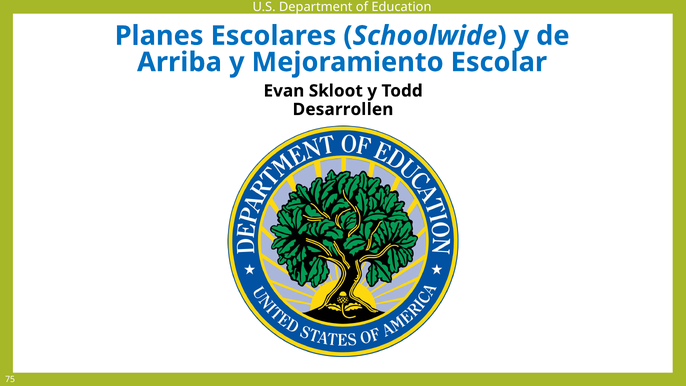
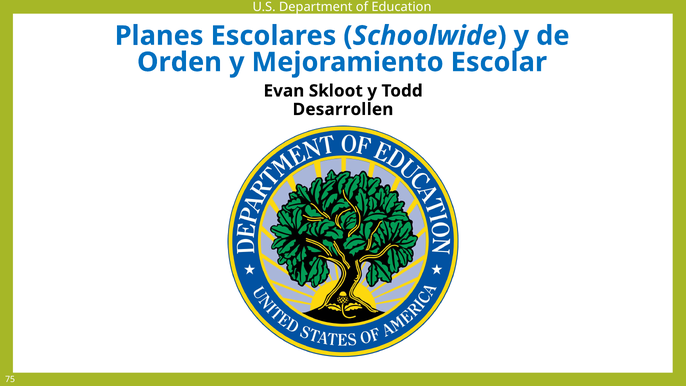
Arriba: Arriba -> Orden
